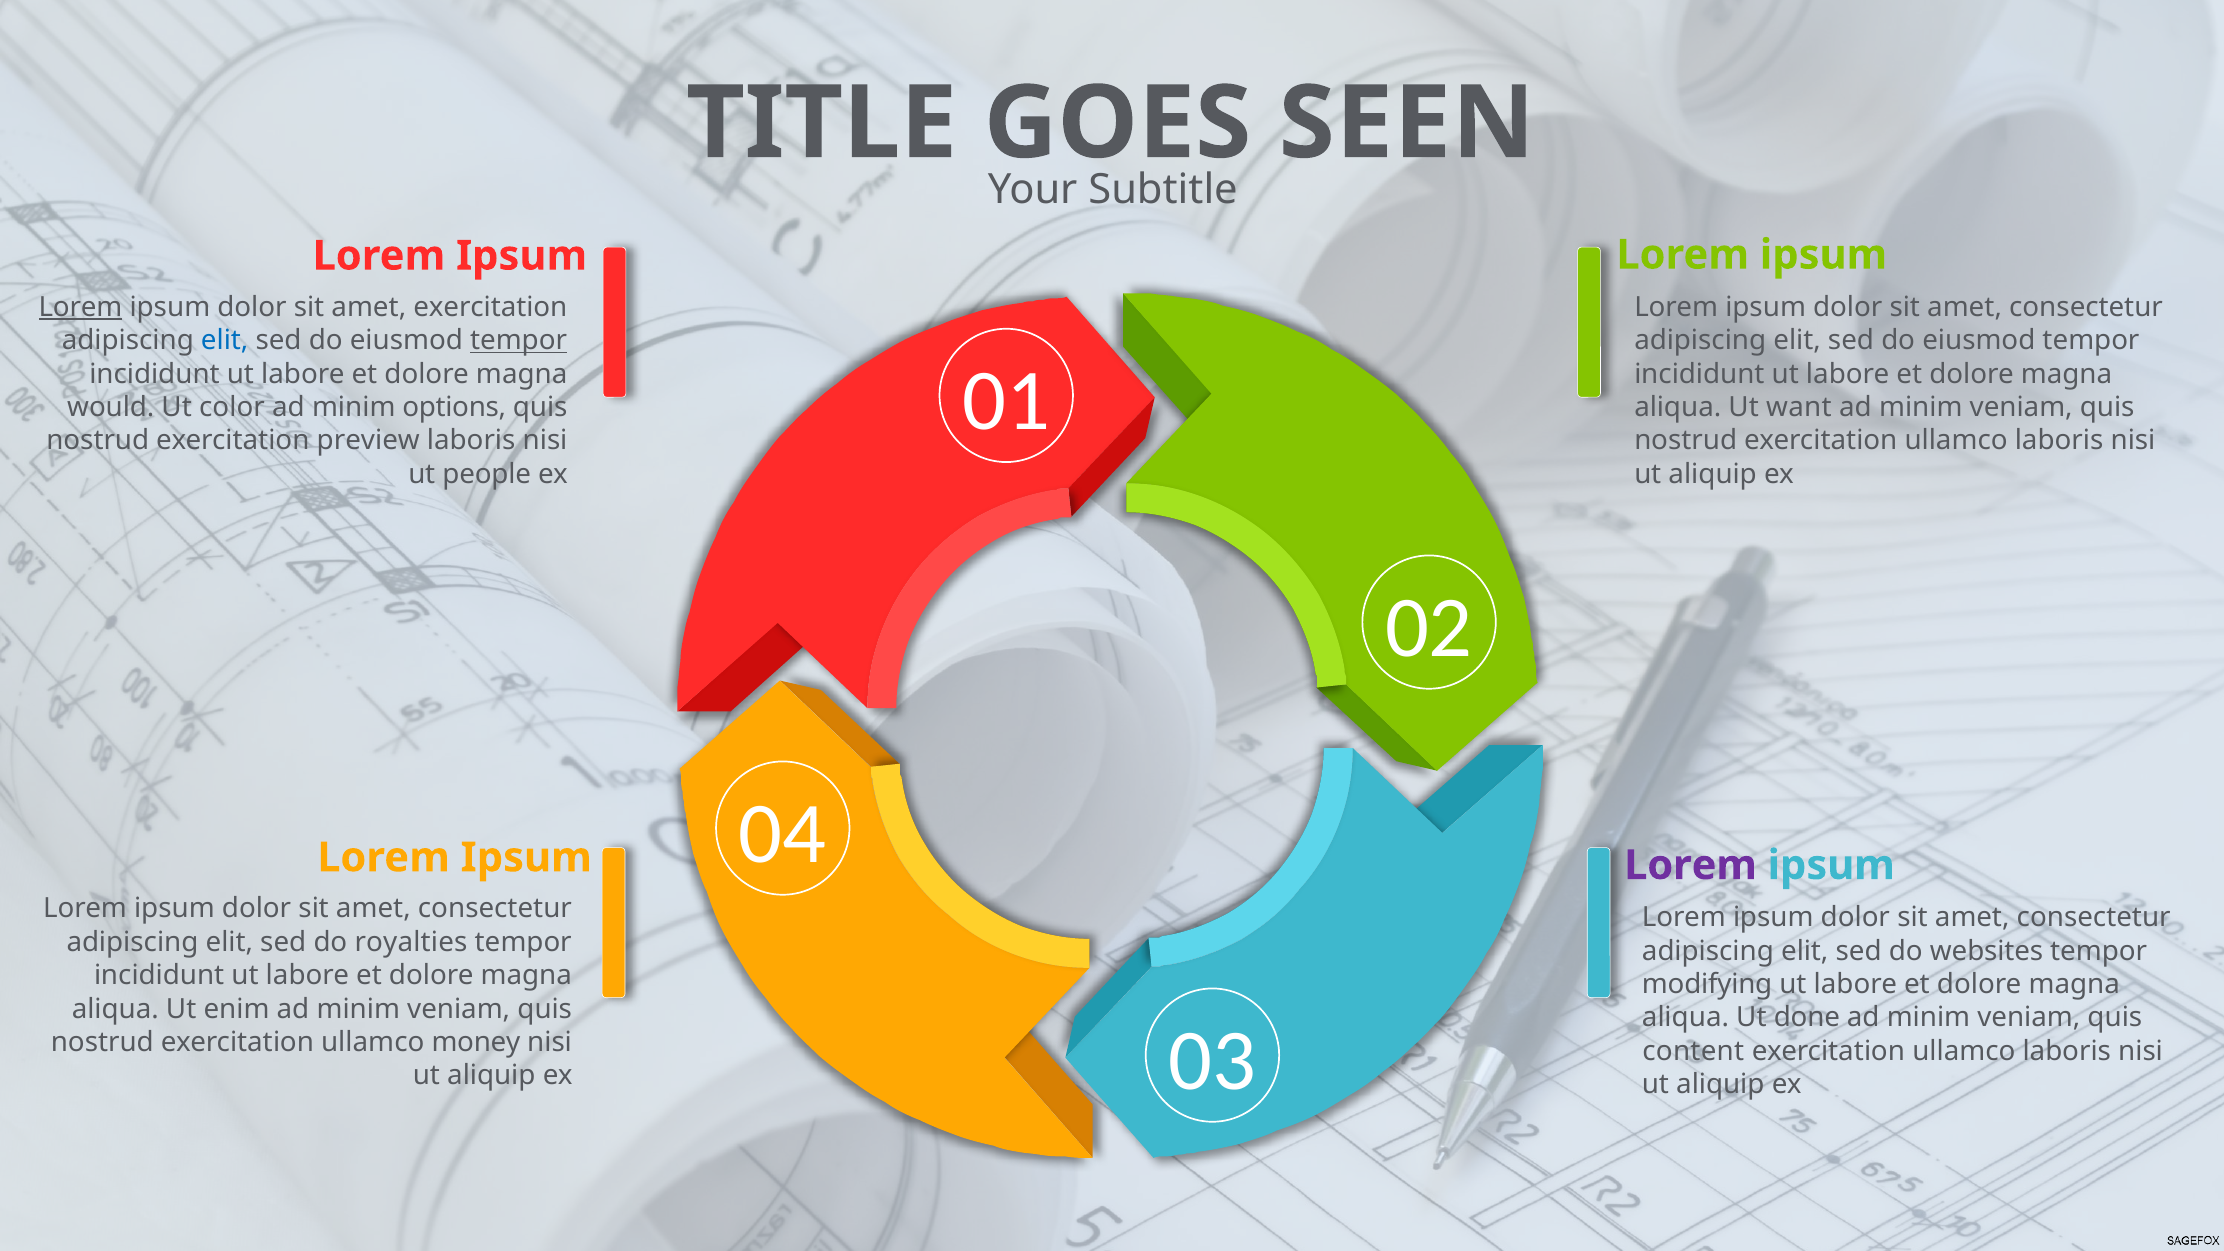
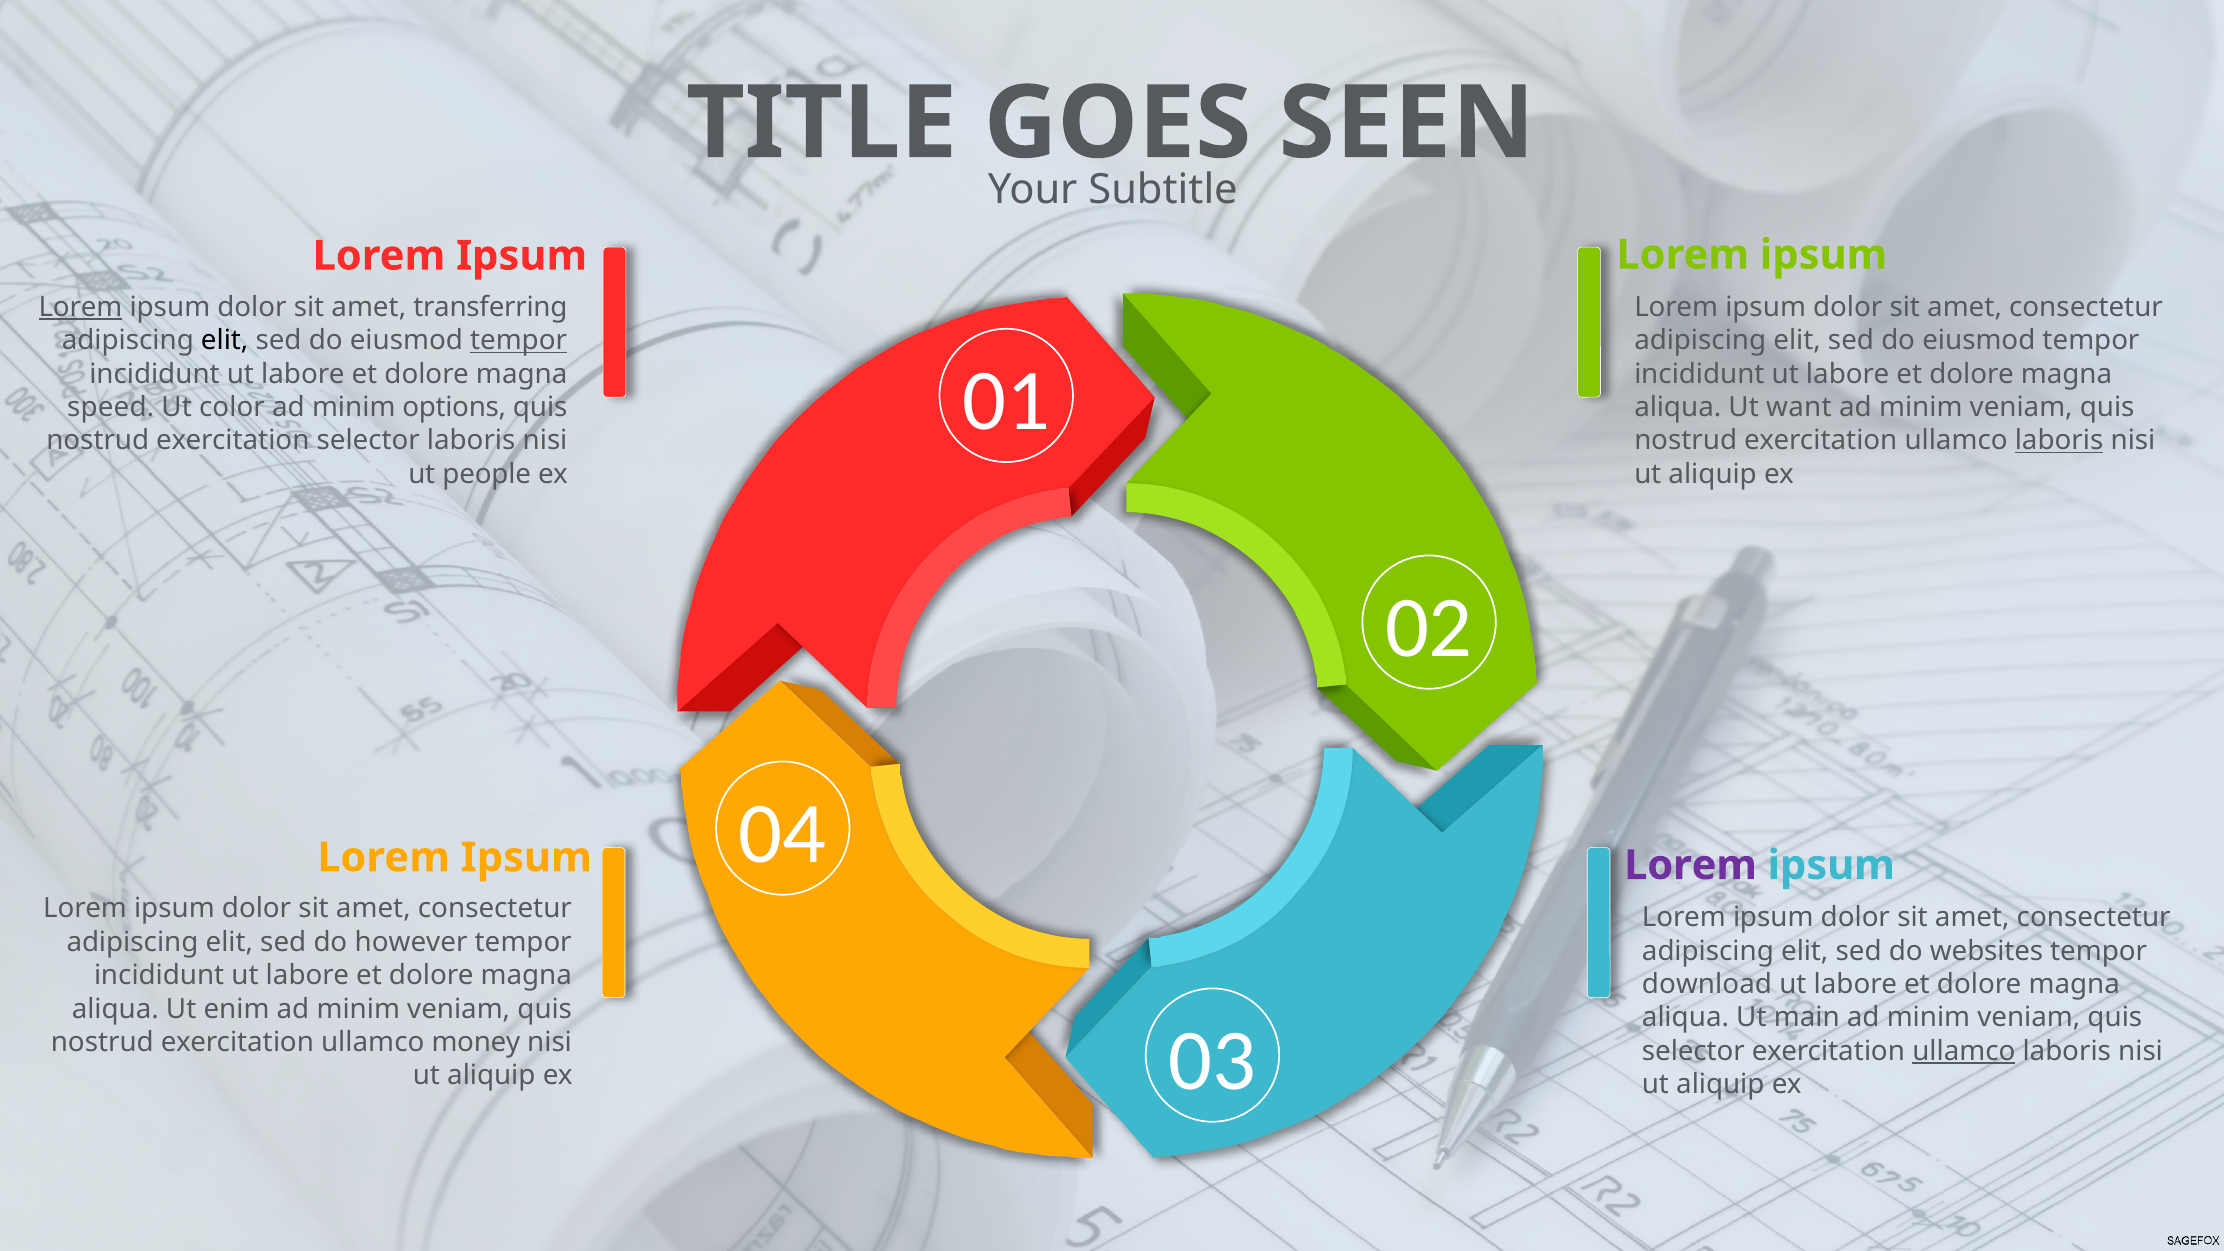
amet exercitation: exercitation -> transferring
elit at (225, 341) colour: blue -> black
would: would -> speed
exercitation preview: preview -> selector
laboris at (2059, 441) underline: none -> present
royalties: royalties -> however
modifying: modifying -> download
done: done -> main
content at (1693, 1051): content -> selector
ullamco at (1964, 1051) underline: none -> present
